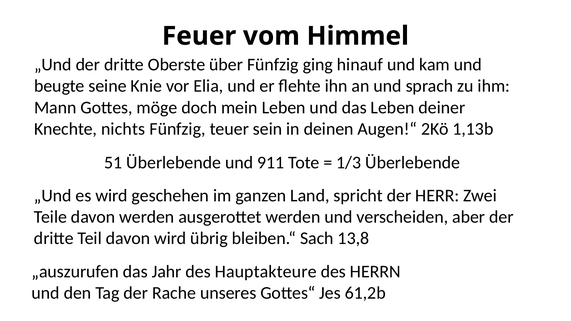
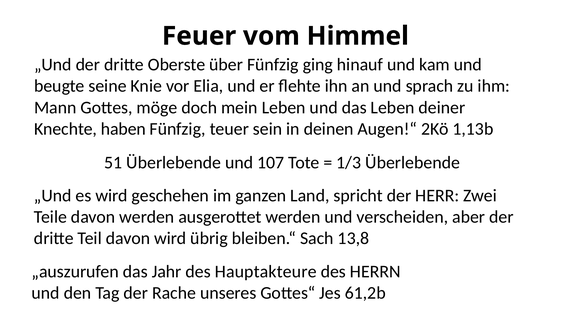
nichts: nichts -> haben
911: 911 -> 107
